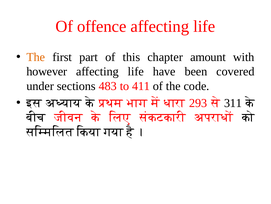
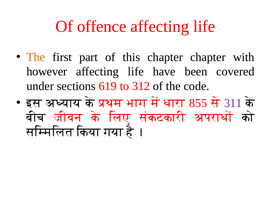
chapter amount: amount -> chapter
483: 483 -> 619
411: 411 -> 312
293: 293 -> 855
311 colour: black -> purple
